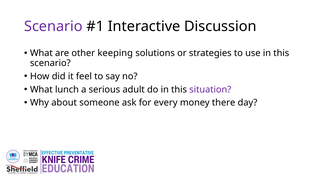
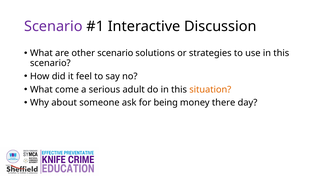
other keeping: keeping -> scenario
lunch: lunch -> come
situation colour: purple -> orange
every: every -> being
